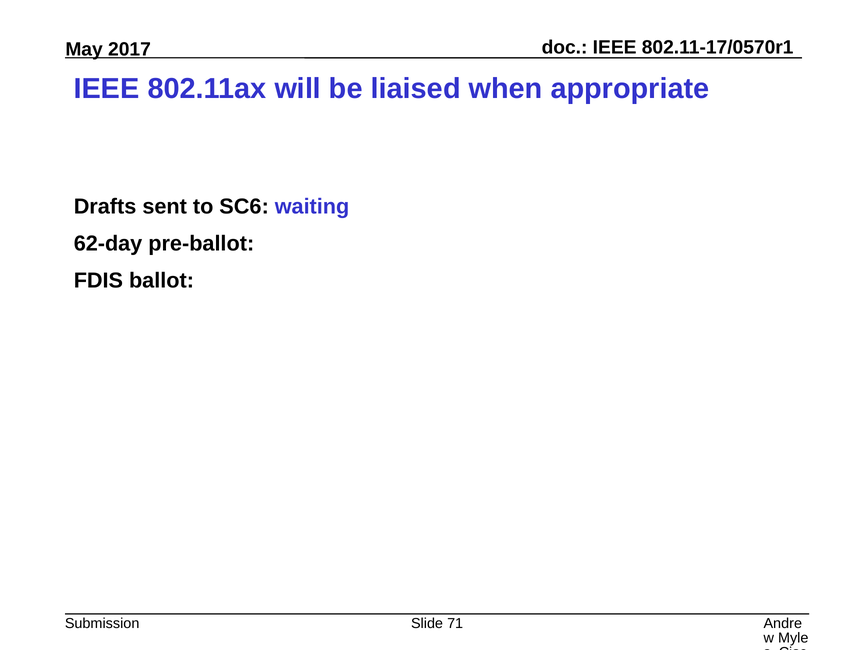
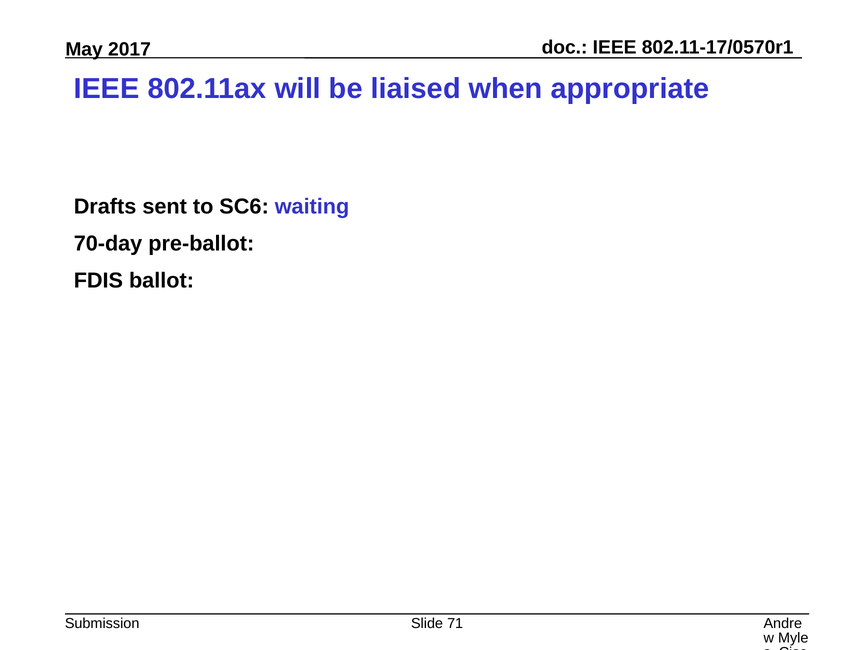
62-day: 62-day -> 70-day
